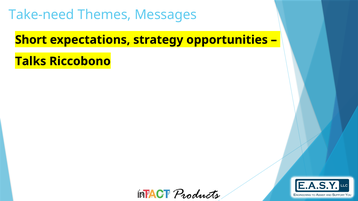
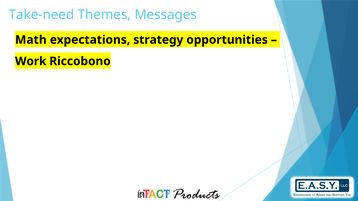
Short: Short -> Math
Talks: Talks -> Work
